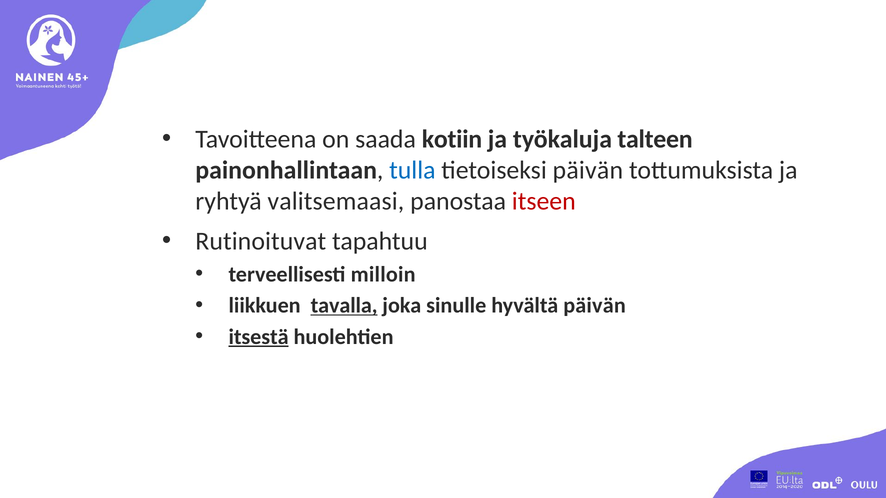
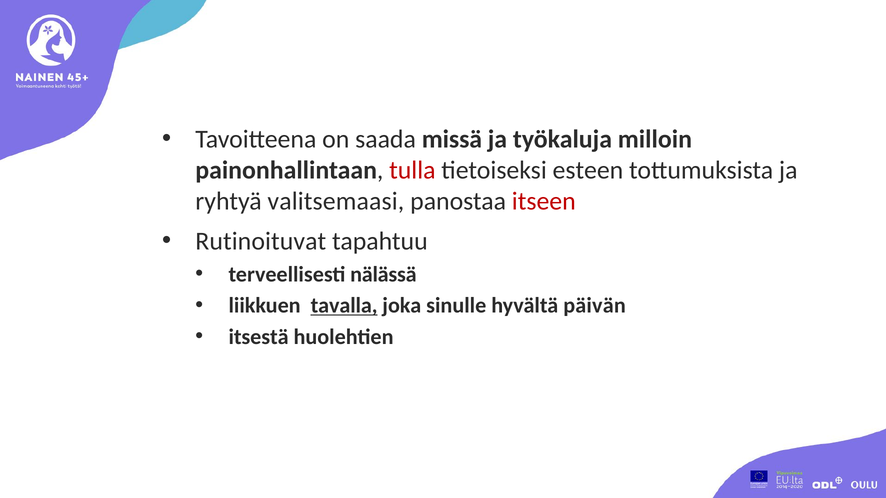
kotiin: kotiin -> missä
talteen: talteen -> milloin
tulla colour: blue -> red
tietoiseksi päivän: päivän -> esteen
milloin: milloin -> nälässä
itsestä underline: present -> none
